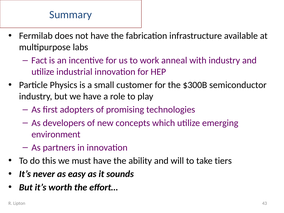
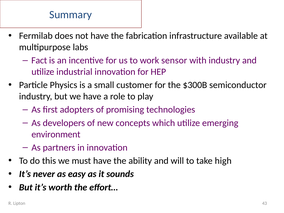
anneal: anneal -> sensor
tiers: tiers -> high
